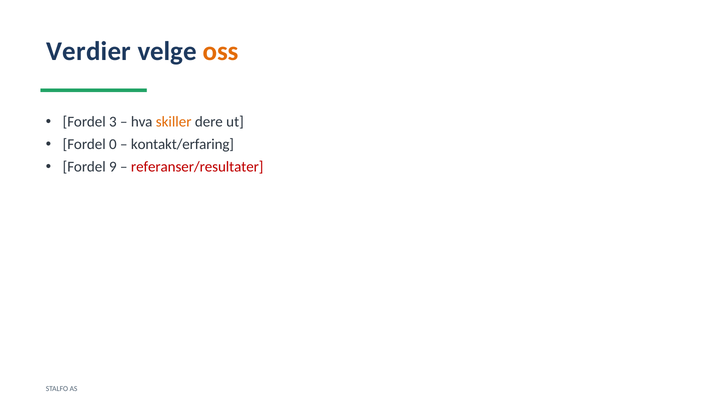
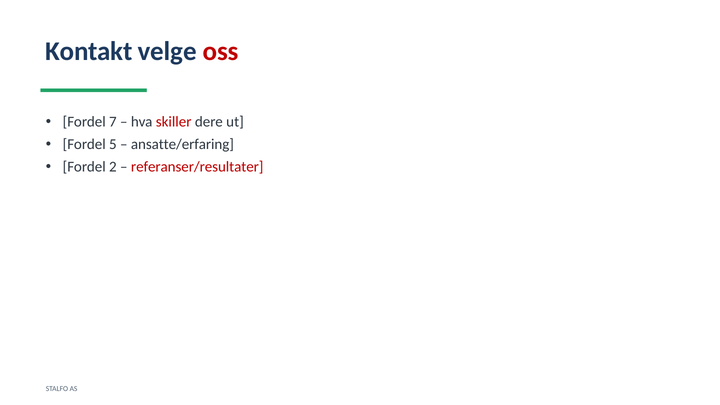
Verdier: Verdier -> Kontakt
oss colour: orange -> red
3: 3 -> 7
skiller colour: orange -> red
0: 0 -> 5
kontakt/erfaring: kontakt/erfaring -> ansatte/erfaring
9: 9 -> 2
